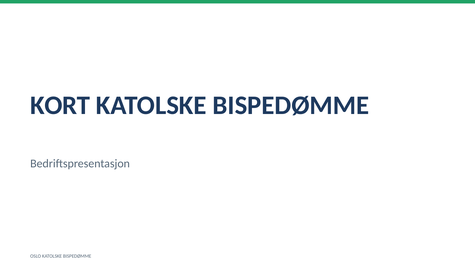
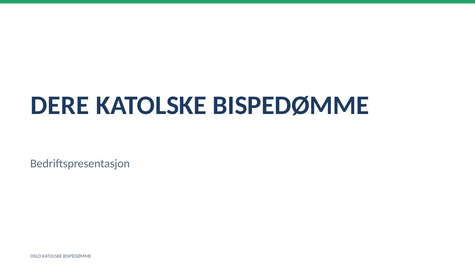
KORT: KORT -> DERE
